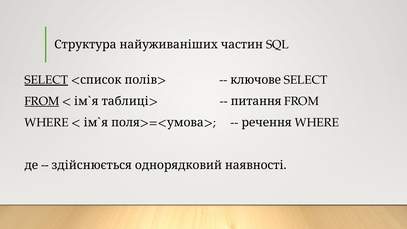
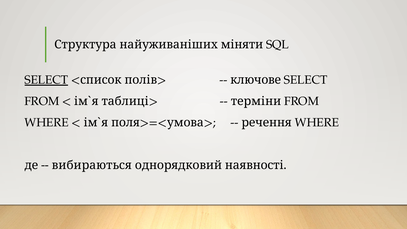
частин: частин -> міняти
FROM at (42, 101) underline: present -> none
питання: питання -> терміни
здійснюється: здійснюється -> вибираються
